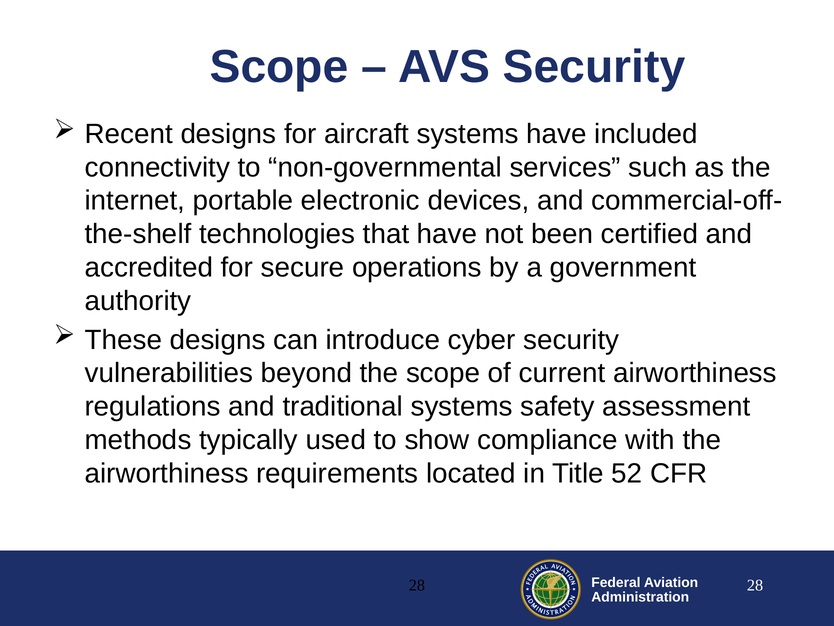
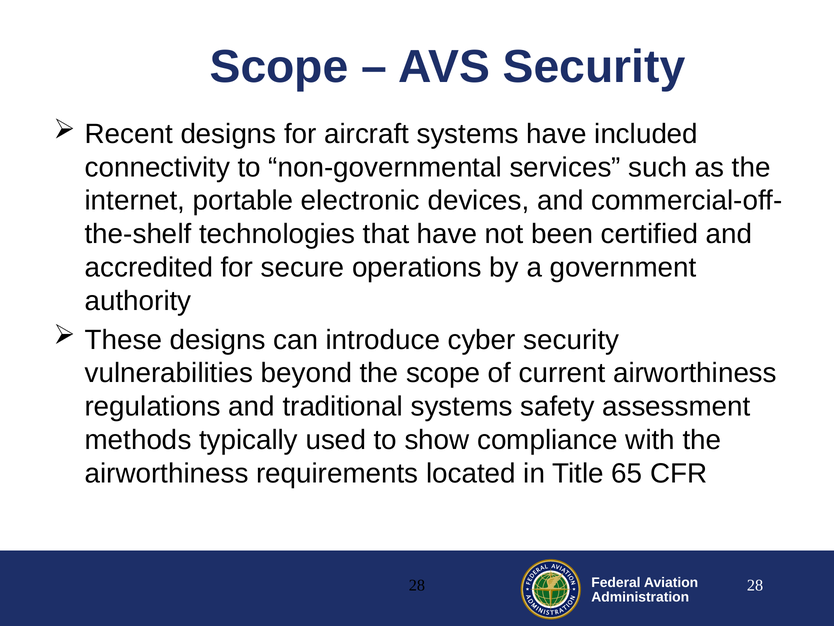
52: 52 -> 65
